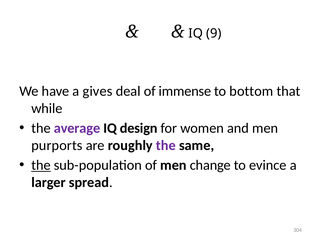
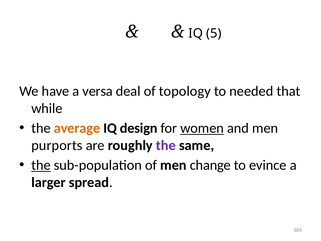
9: 9 -> 5
gives: gives -> versa
immense: immense -> topology
bottom: bottom -> needed
average colour: purple -> orange
women underline: none -> present
